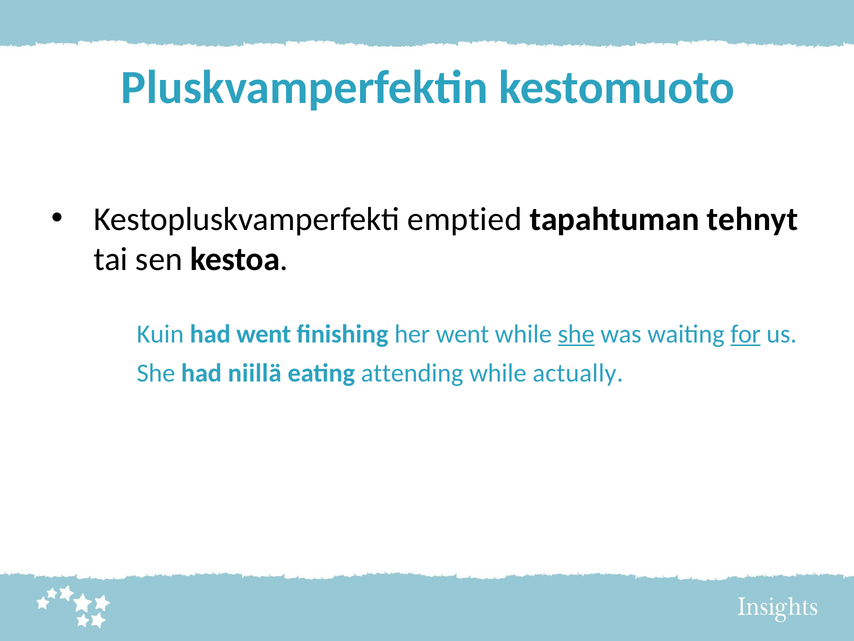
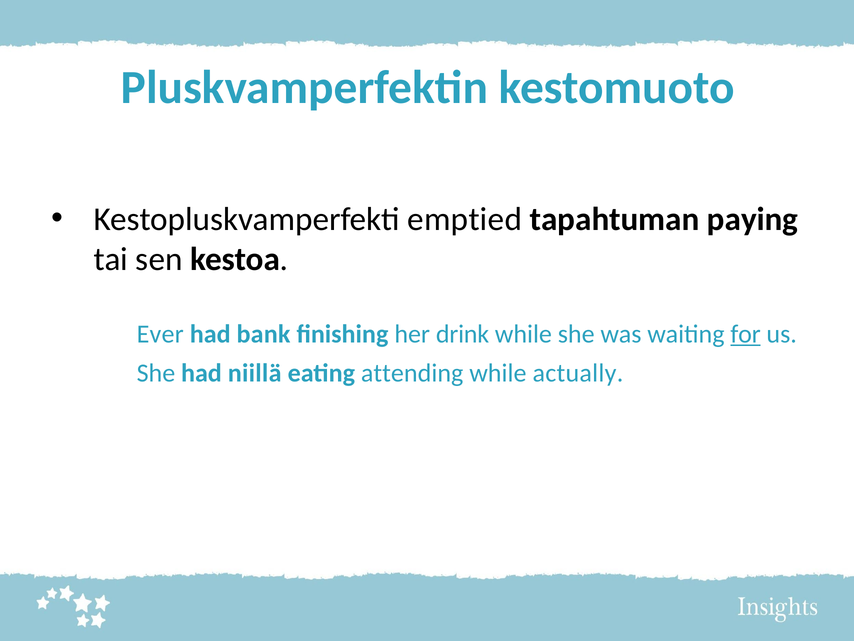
tehnyt: tehnyt -> paying
Kuin: Kuin -> Ever
had went: went -> bank
her went: went -> drink
she at (576, 334) underline: present -> none
